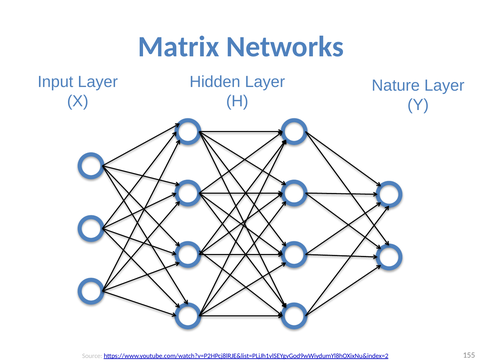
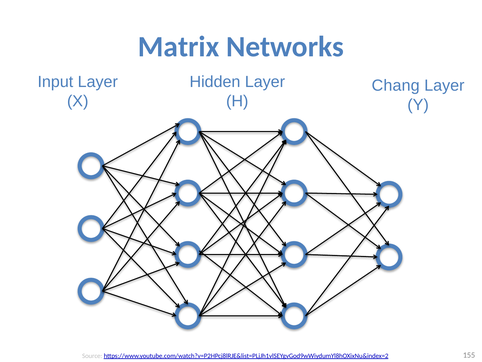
Nature: Nature -> Chang
